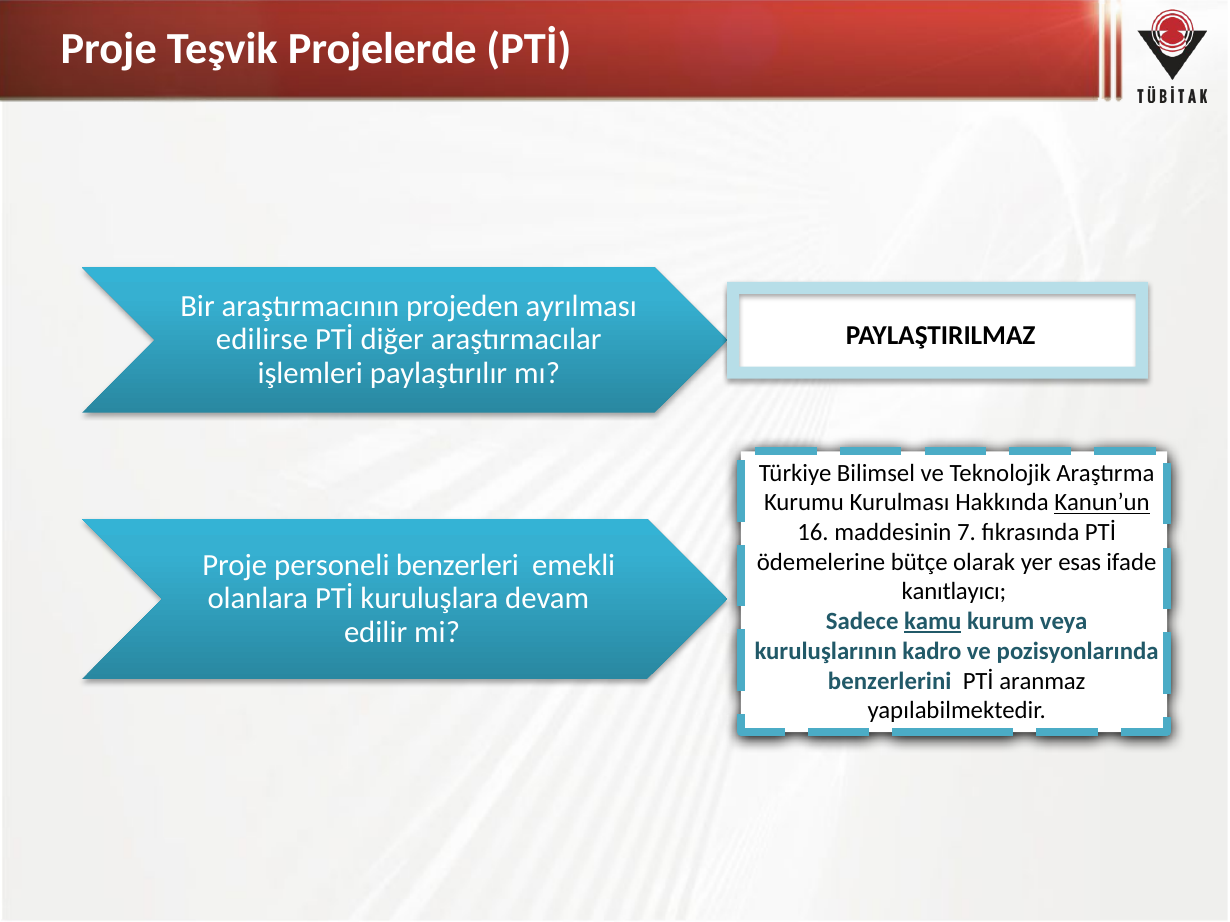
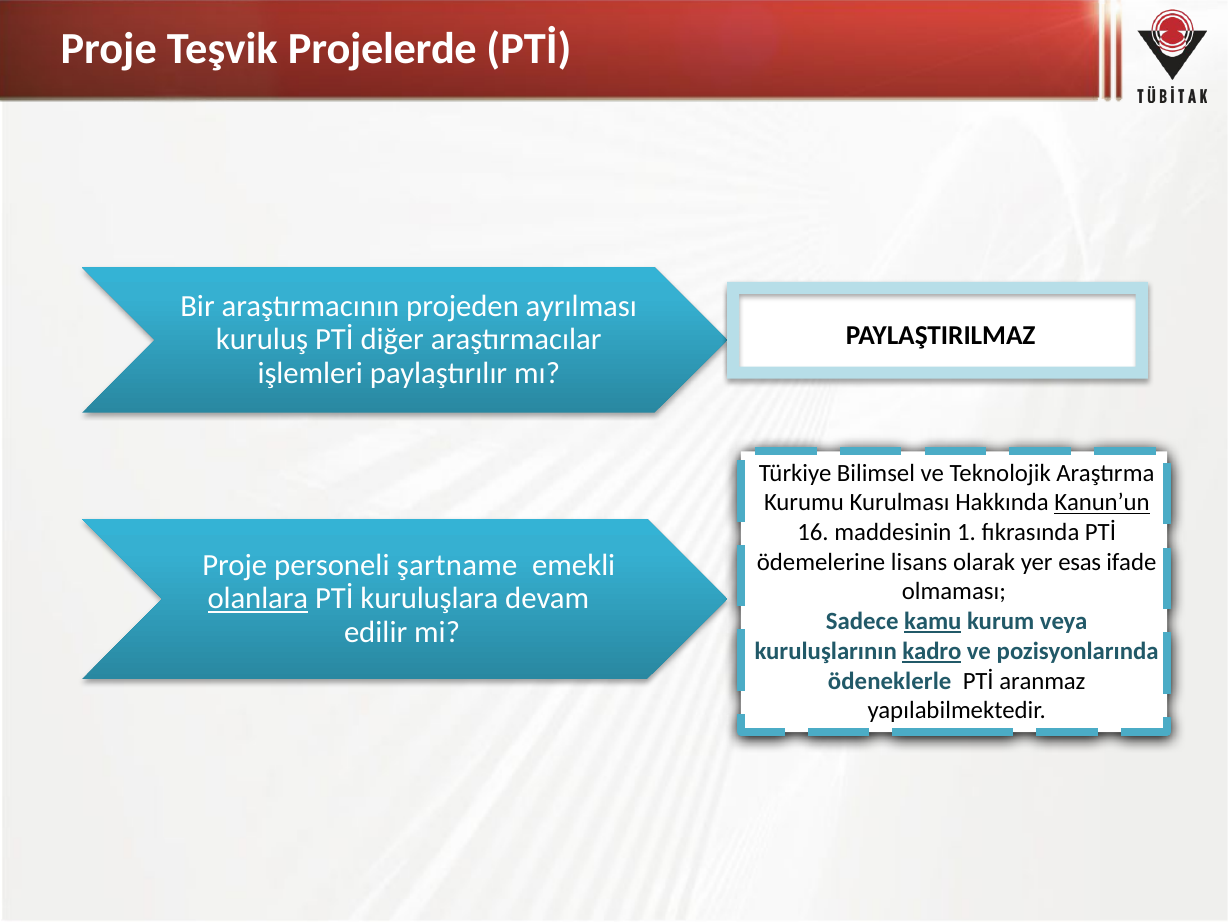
edilirse: edilirse -> kuruluş
7: 7 -> 1
bütçe: bütçe -> lisans
benzerleri: benzerleri -> şartname
kanıtlayıcı: kanıtlayıcı -> olmaması
olanlara underline: none -> present
kadro underline: none -> present
benzerlerini: benzerlerini -> ödeneklerle
